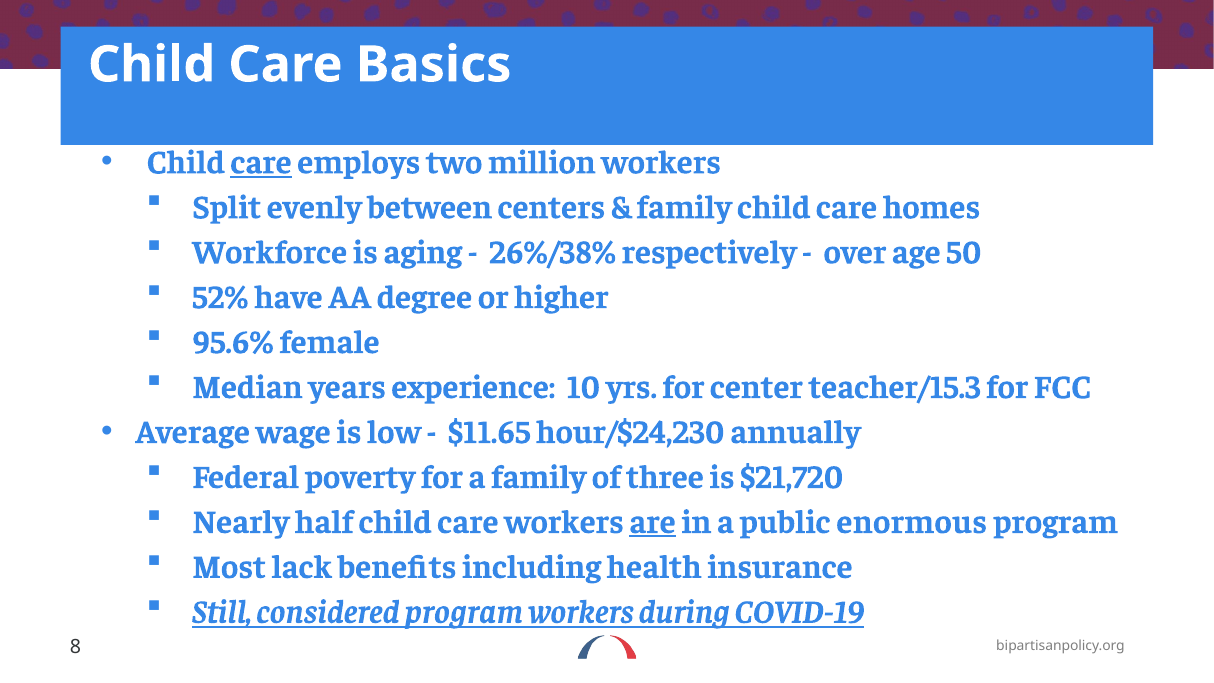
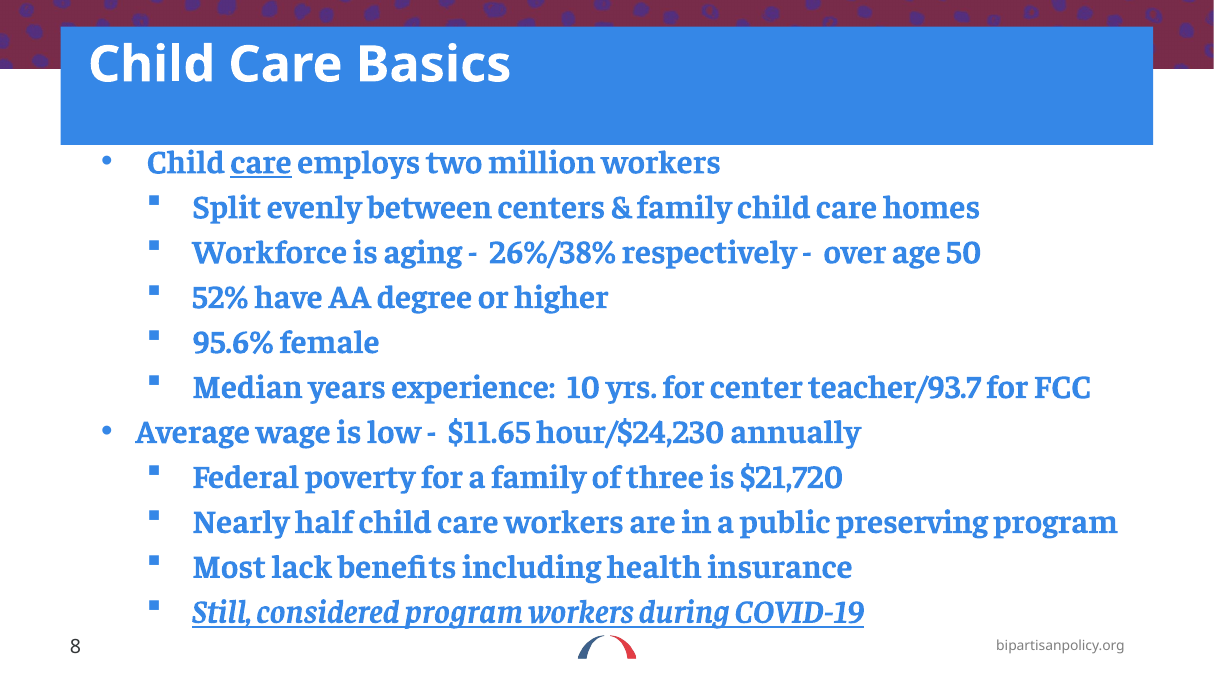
teacher/15.3: teacher/15.3 -> teacher/93.7
are underline: present -> none
enormous: enormous -> preserving
